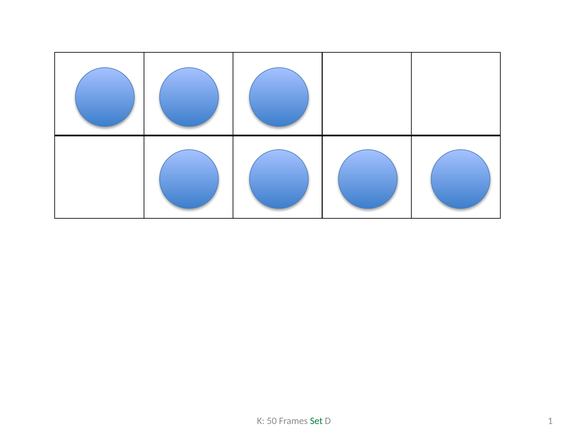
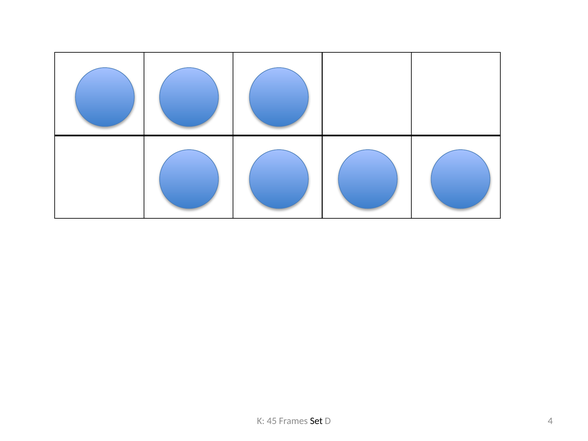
50: 50 -> 45
Set colour: green -> black
1: 1 -> 4
